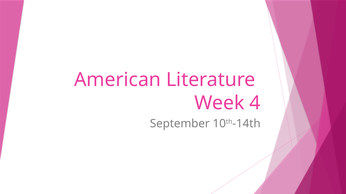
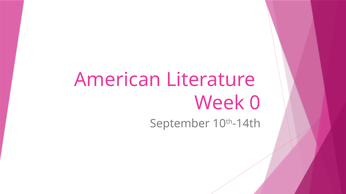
4: 4 -> 0
